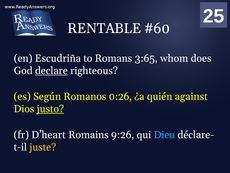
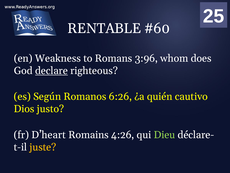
Escudriña: Escudriña -> Weakness
3:65: 3:65 -> 3:96
0:26: 0:26 -> 6:26
against: against -> cautivo
justo underline: present -> none
9:26: 9:26 -> 4:26
Dieu colour: light blue -> light green
